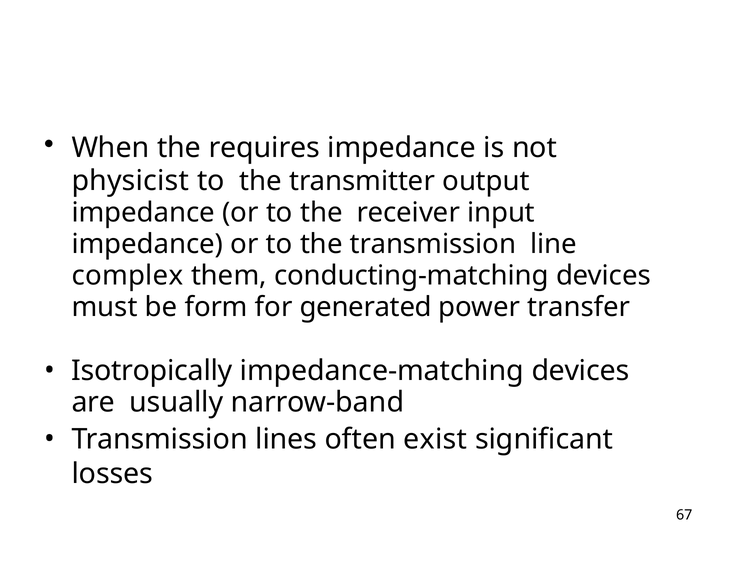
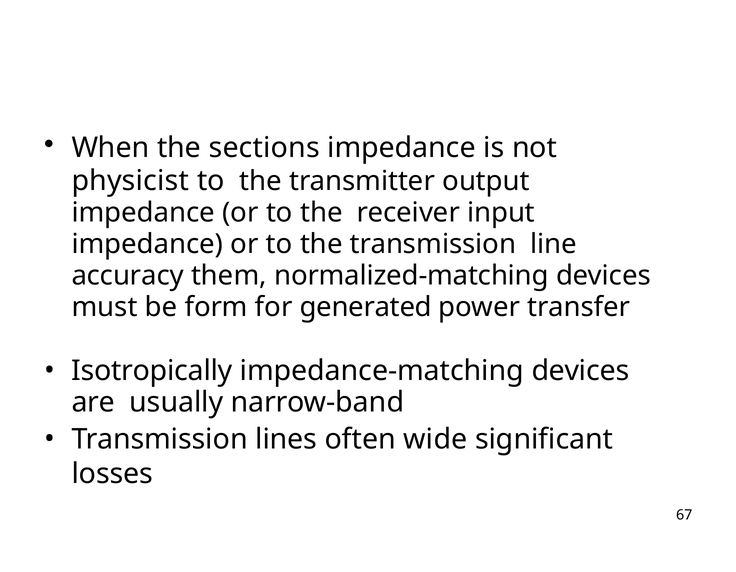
requires: requires -> sections
complex: complex -> accuracy
conducting-matching: conducting-matching -> normalized-matching
exist: exist -> wide
